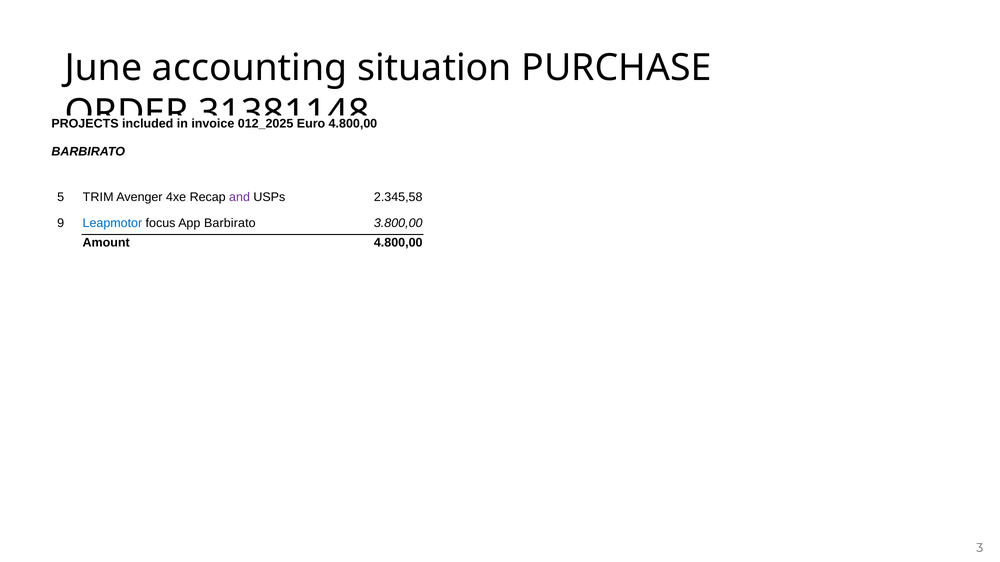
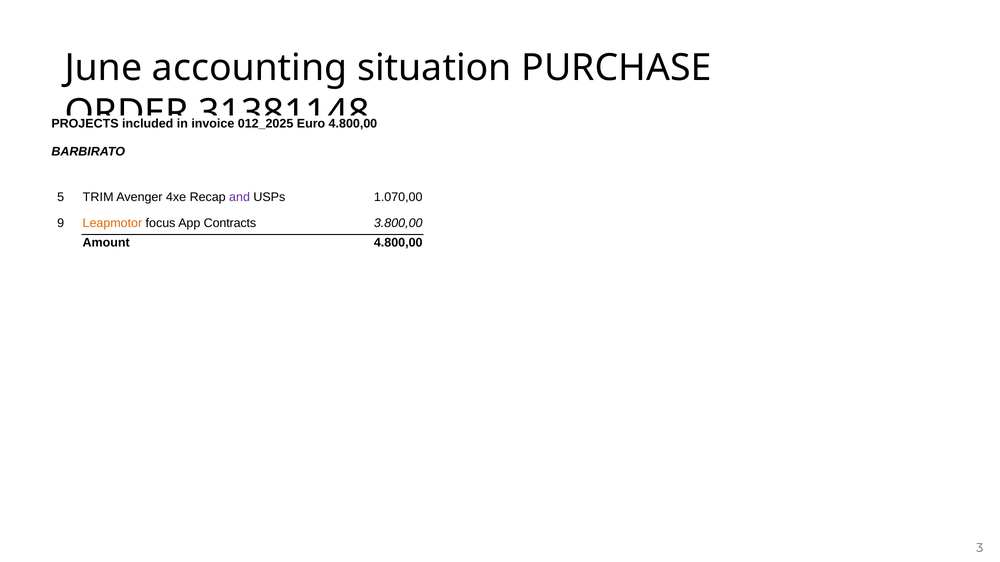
2.345,58: 2.345,58 -> 1.070,00
Leapmotor colour: blue -> orange
App Barbirato: Barbirato -> Contracts
